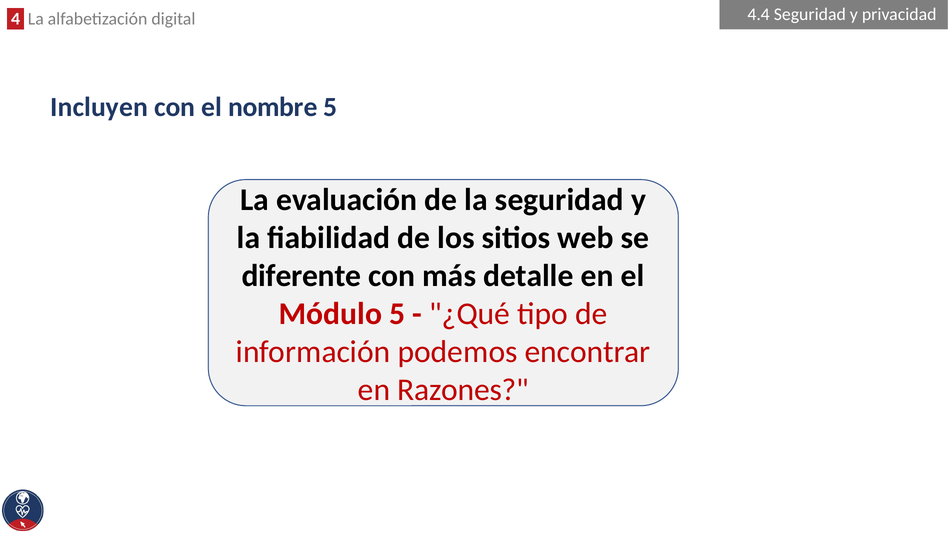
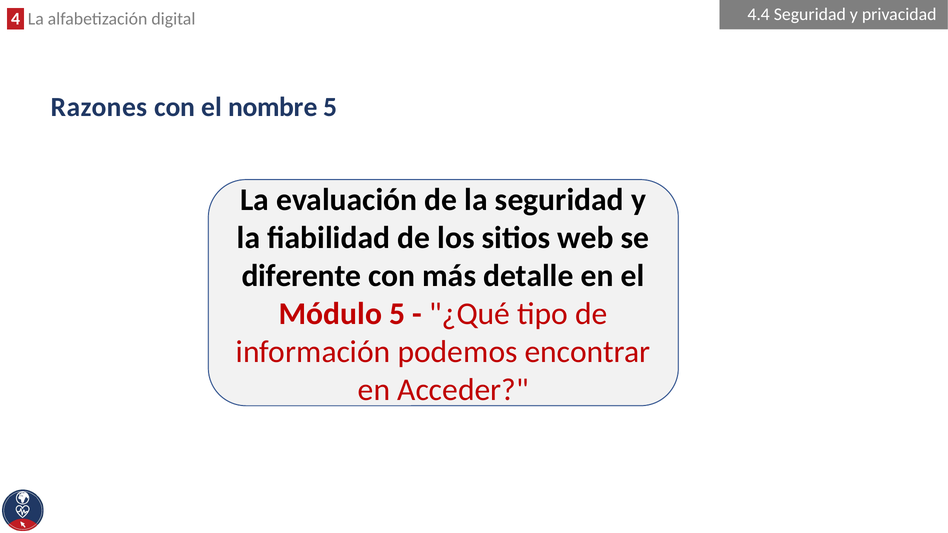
Incluyen: Incluyen -> Razones
Razones: Razones -> Acceder
